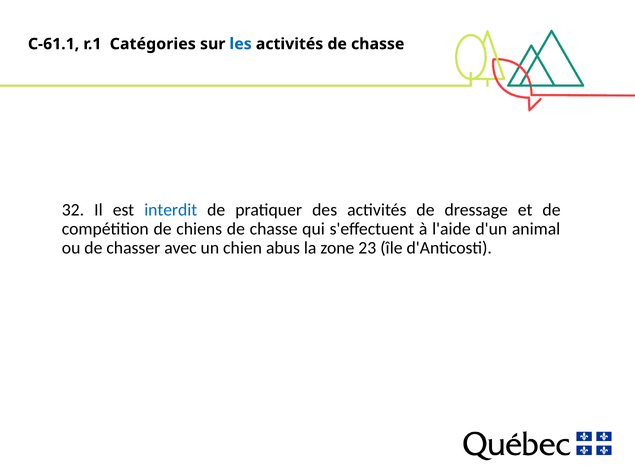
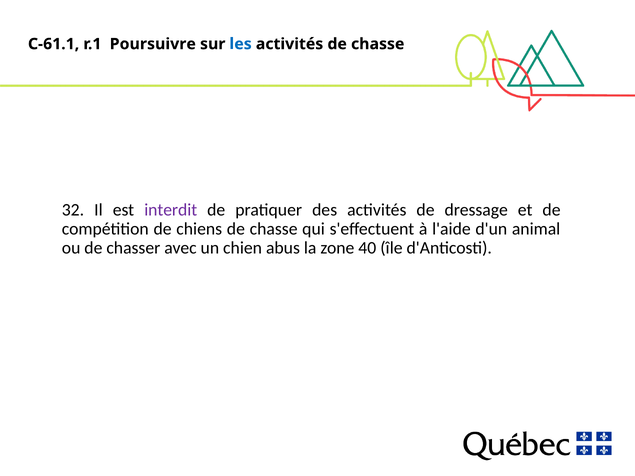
Catégories: Catégories -> Poursuivre
interdit colour: blue -> purple
23: 23 -> 40
